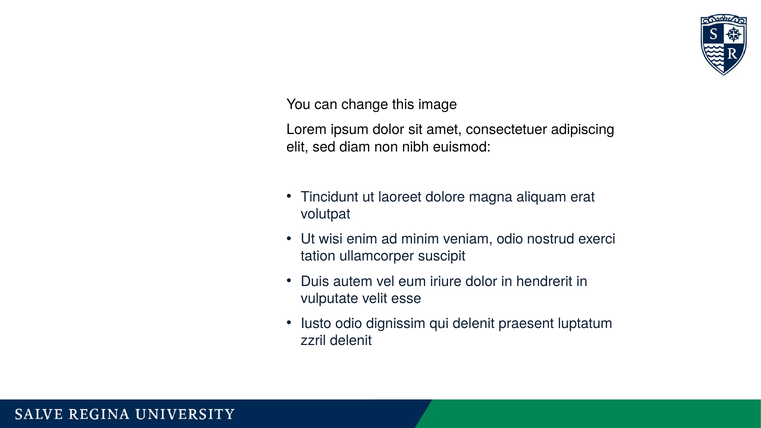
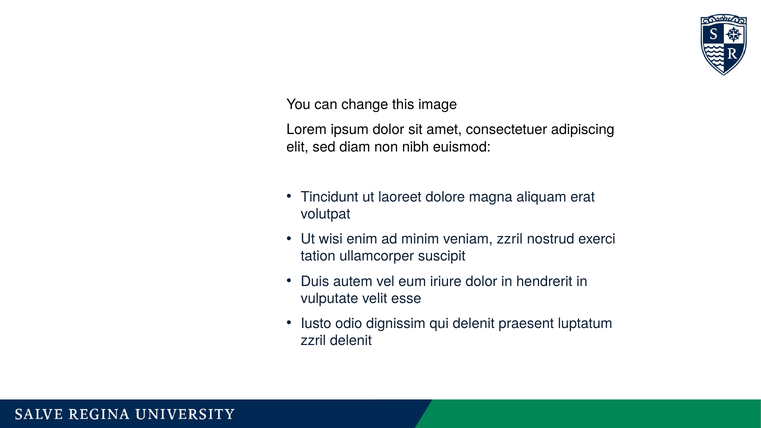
odio at (510, 239): odio -> zzril
